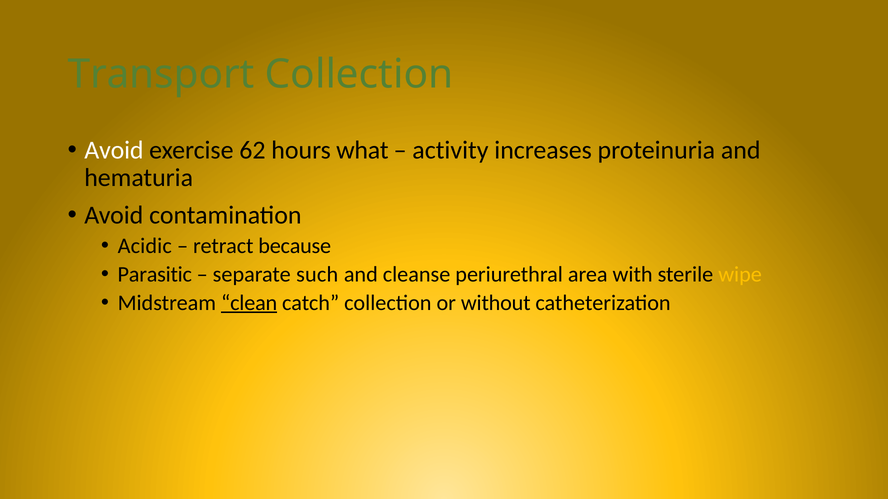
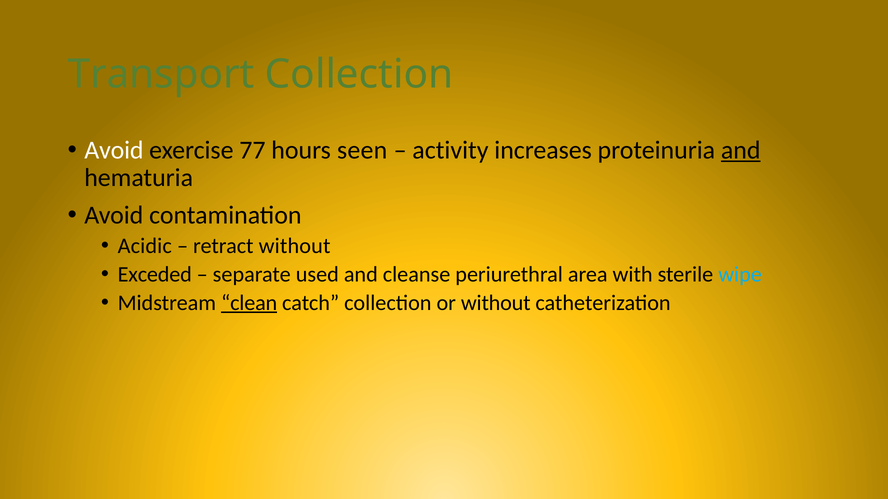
62: 62 -> 77
what: what -> seen
and at (741, 150) underline: none -> present
retract because: because -> without
Parasitic: Parasitic -> Exceded
such: such -> used
wipe colour: yellow -> light blue
